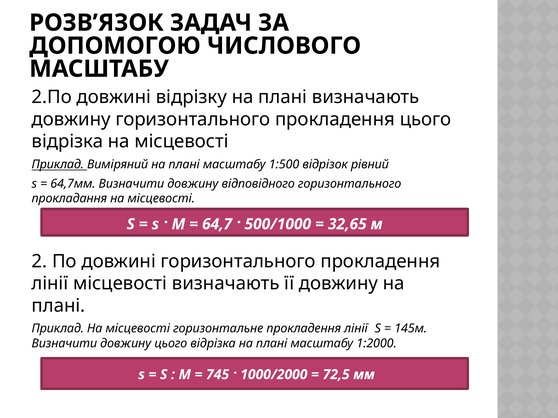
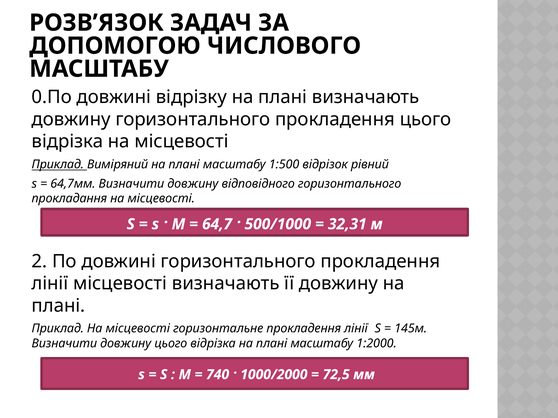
2.По: 2.По -> 0.По
32,65: 32,65 -> 32,31
745: 745 -> 740
